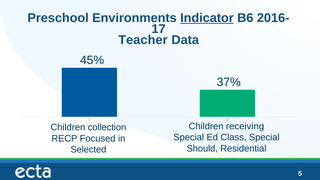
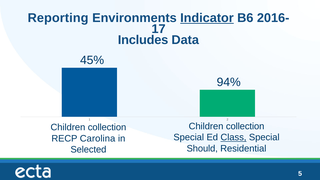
Preschool: Preschool -> Reporting
Teacher: Teacher -> Includes
37%: 37% -> 94%
receiving at (245, 126): receiving -> collection
Class underline: none -> present
Focused: Focused -> Carolina
